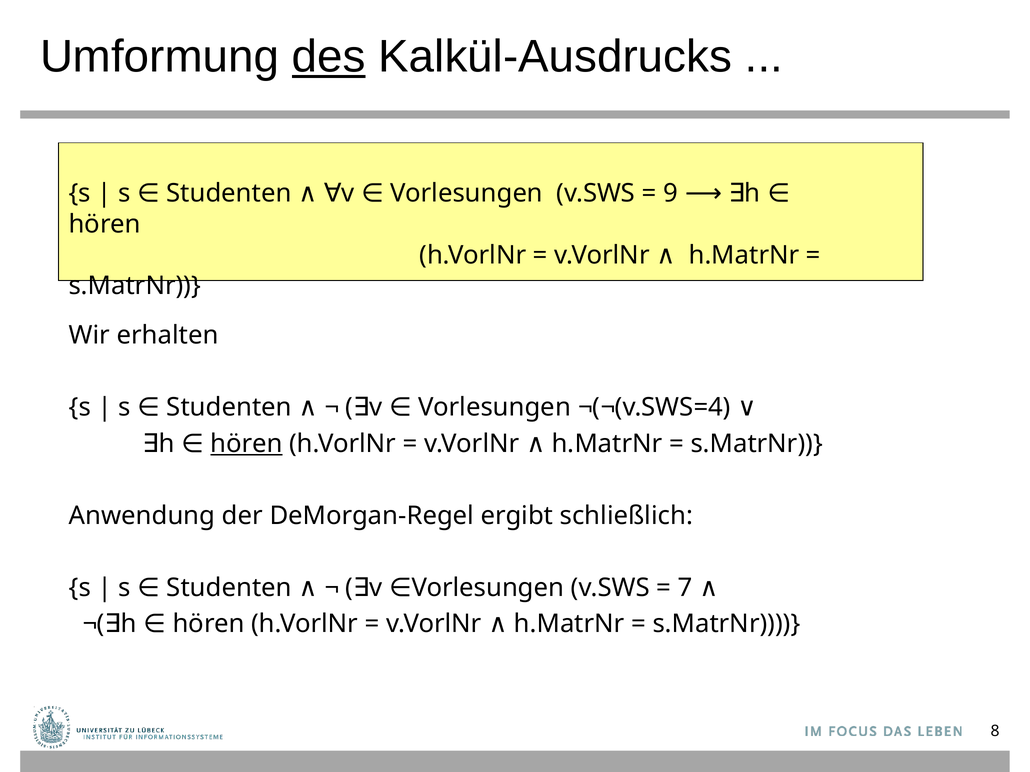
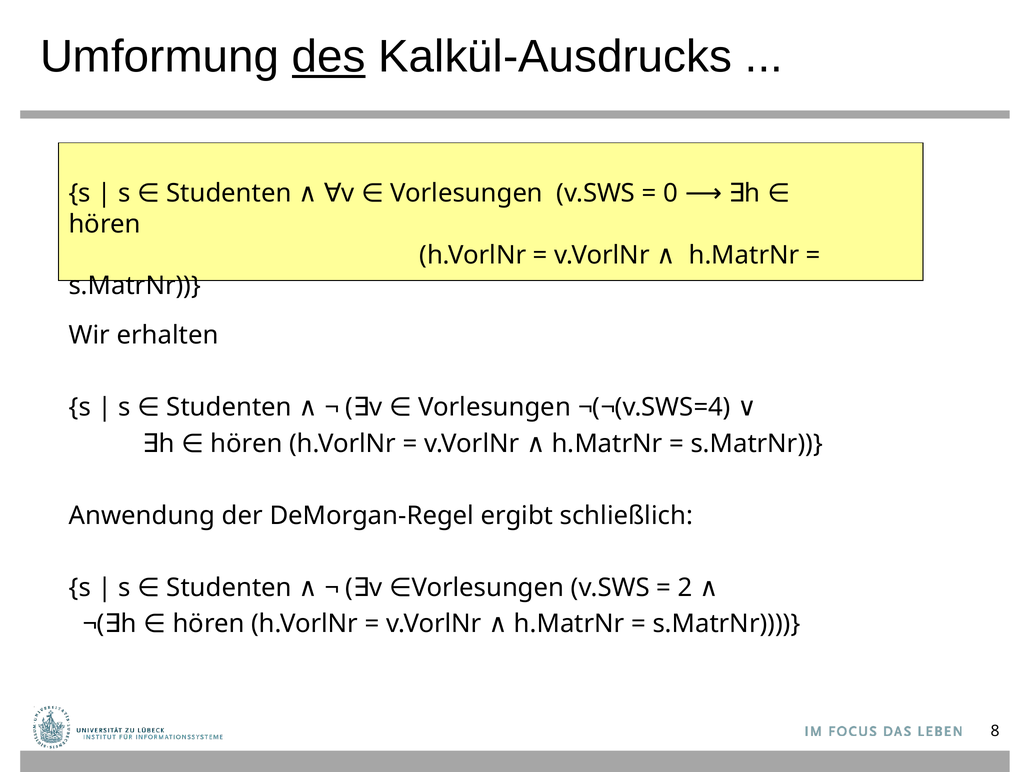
9: 9 -> 0
hören at (247, 444) underline: present -> none
7: 7 -> 2
